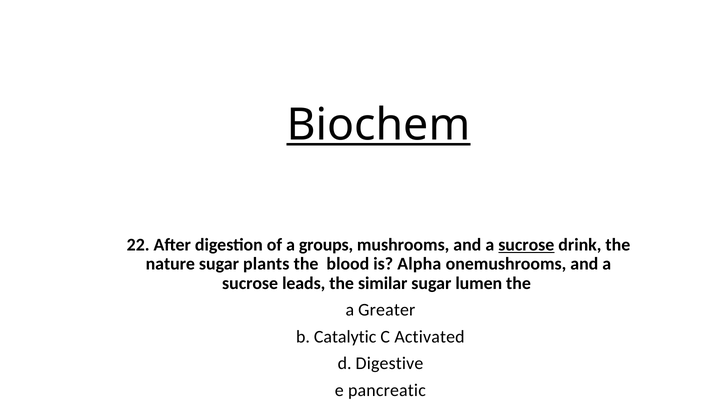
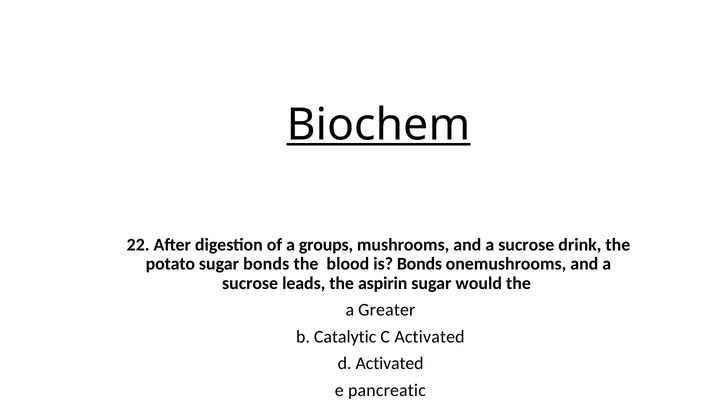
sucrose at (526, 245) underline: present -> none
nature: nature -> potato
sugar plants: plants -> bonds
is Alpha: Alpha -> Bonds
similar: similar -> aspirin
lumen: lumen -> would
d Digestive: Digestive -> Activated
